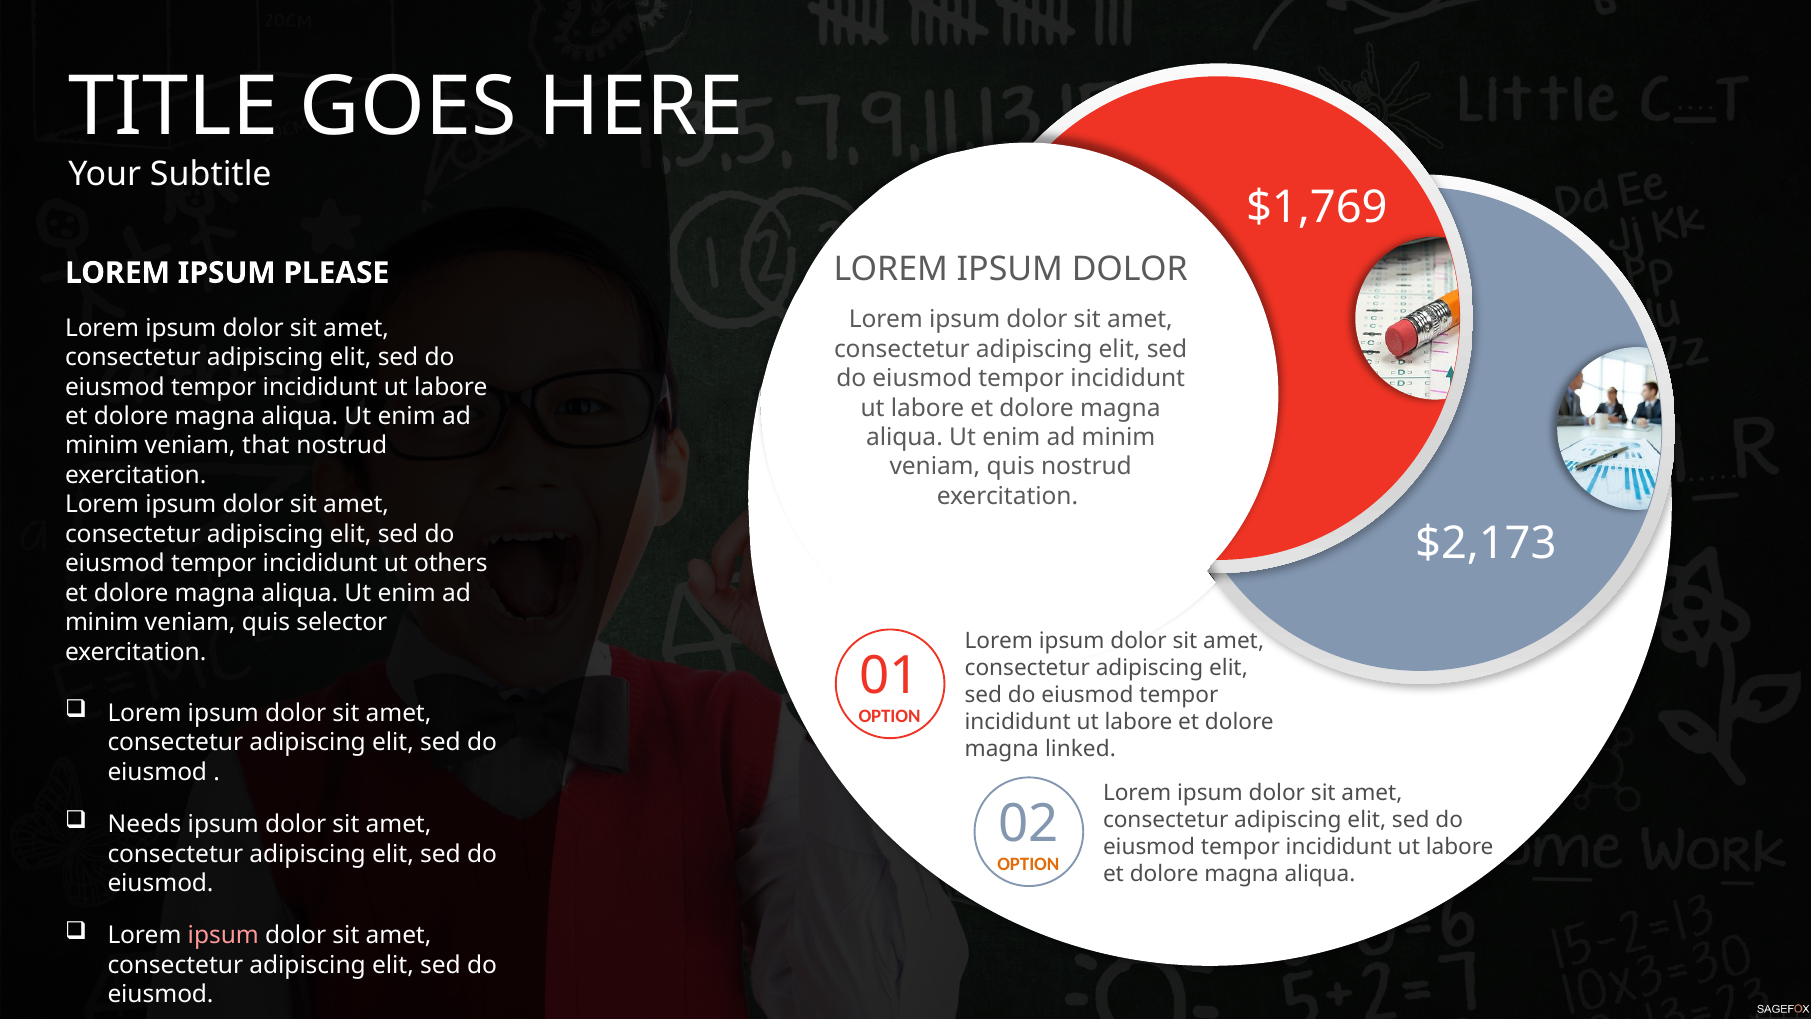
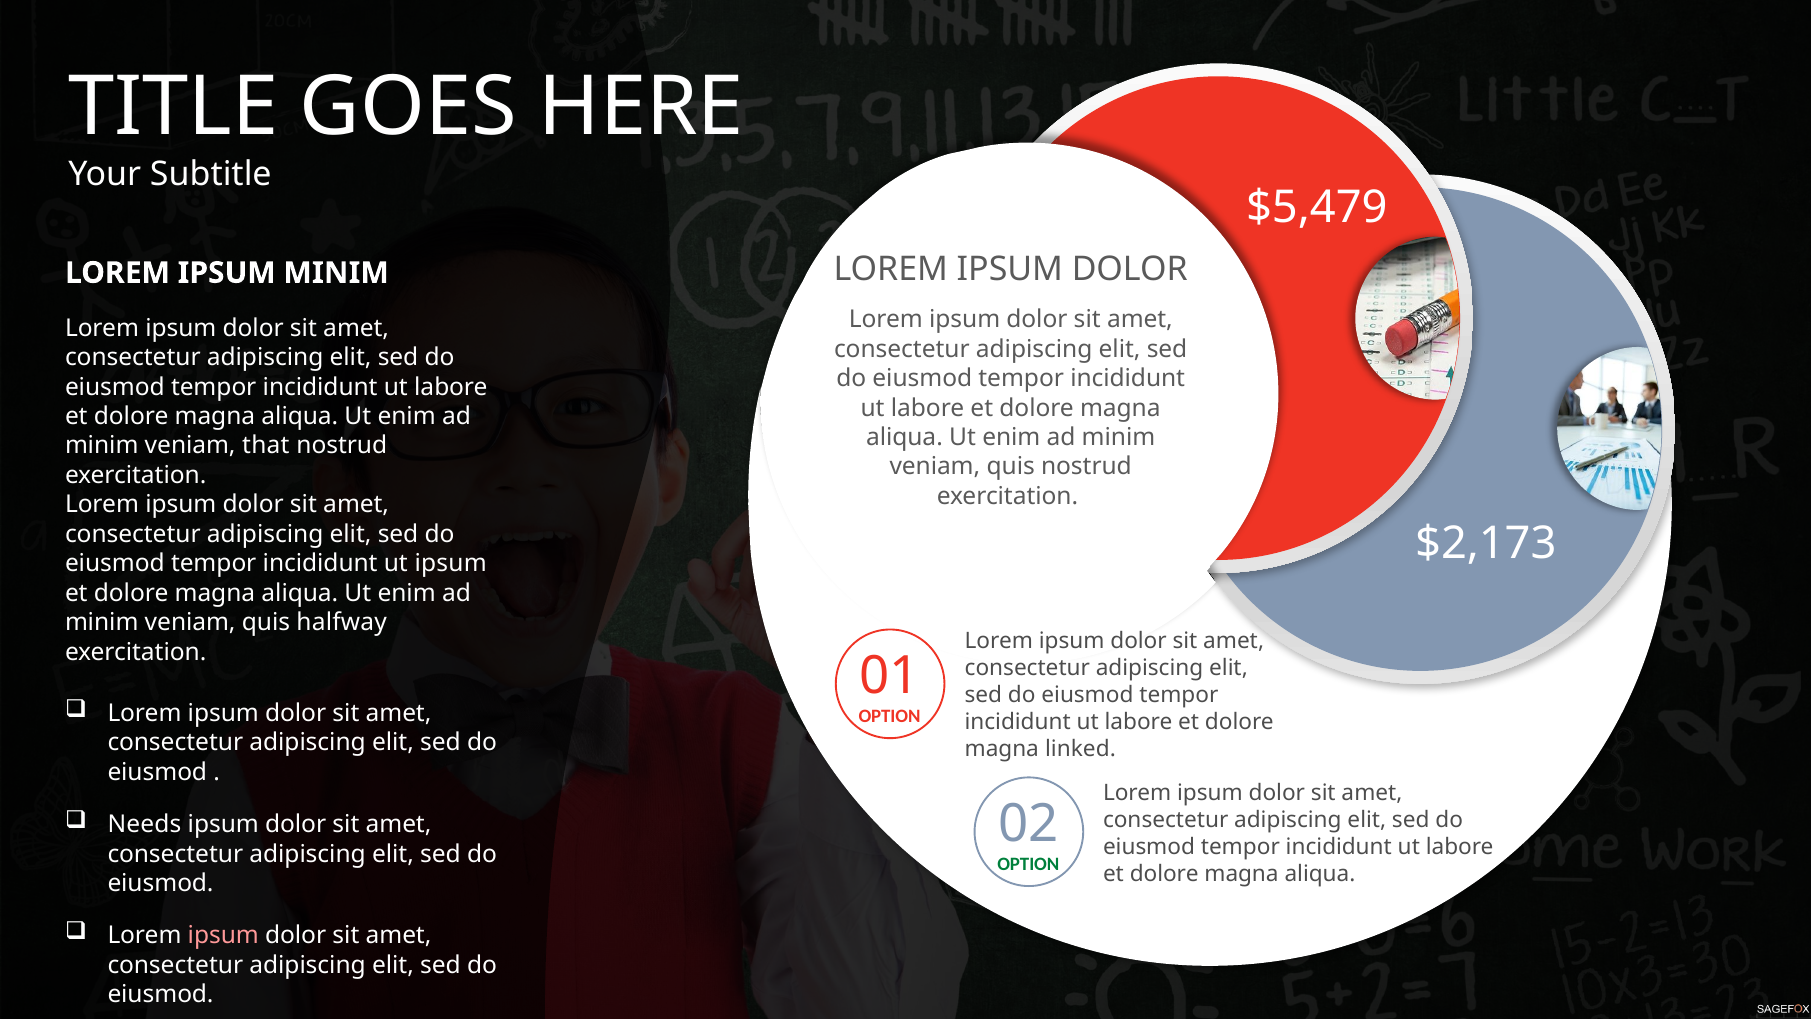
$1,769: $1,769 -> $5,479
IPSUM PLEASE: PLEASE -> MINIM
ut others: others -> ipsum
selector: selector -> halfway
OPTION at (1028, 864) colour: orange -> green
